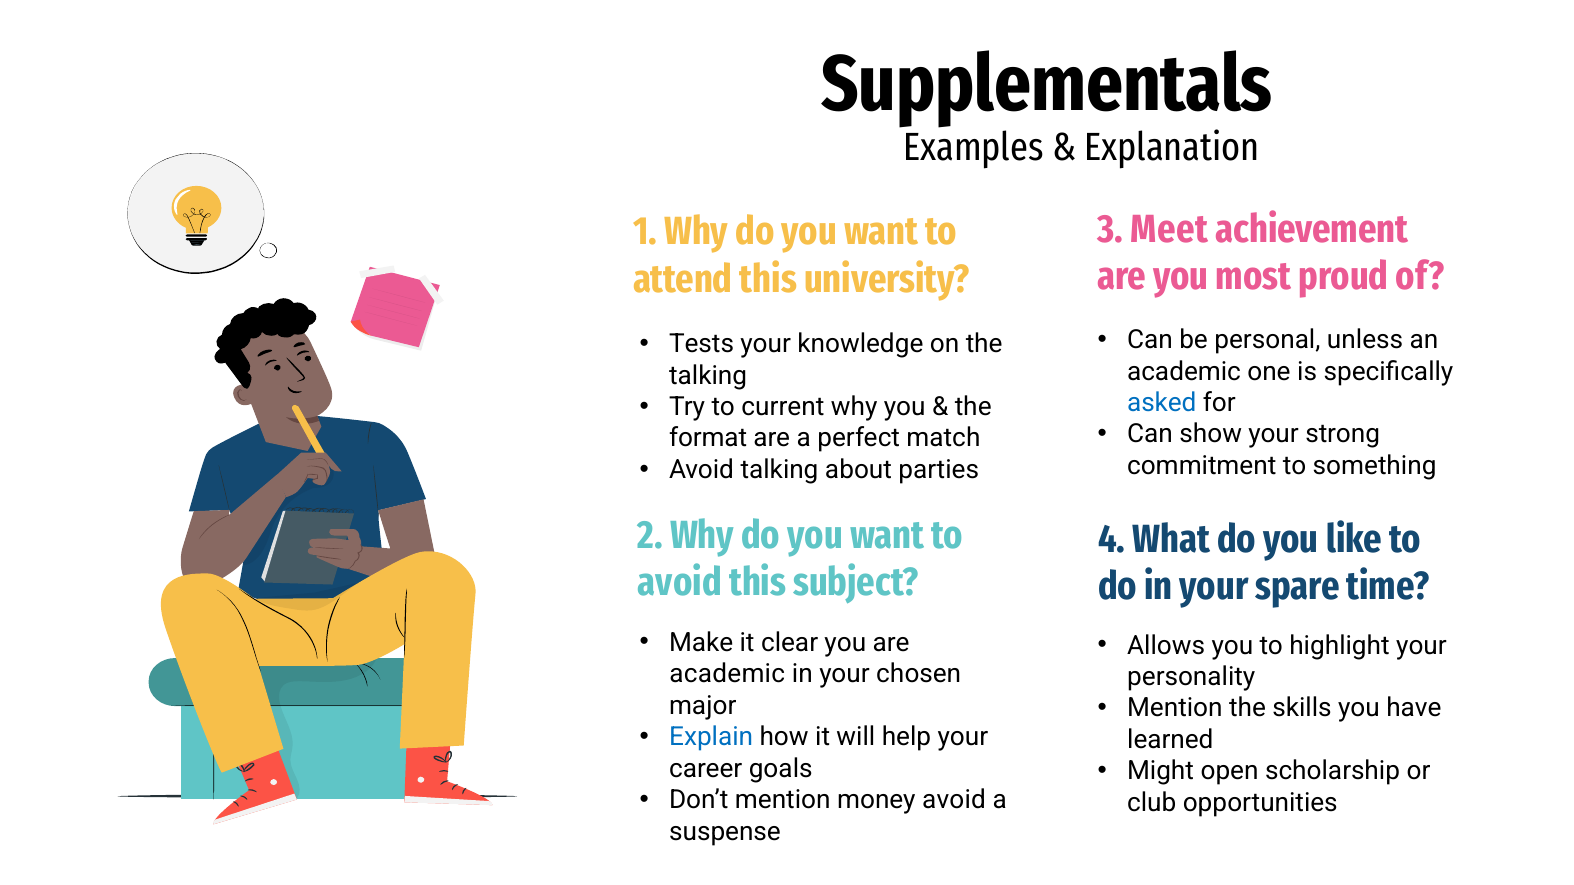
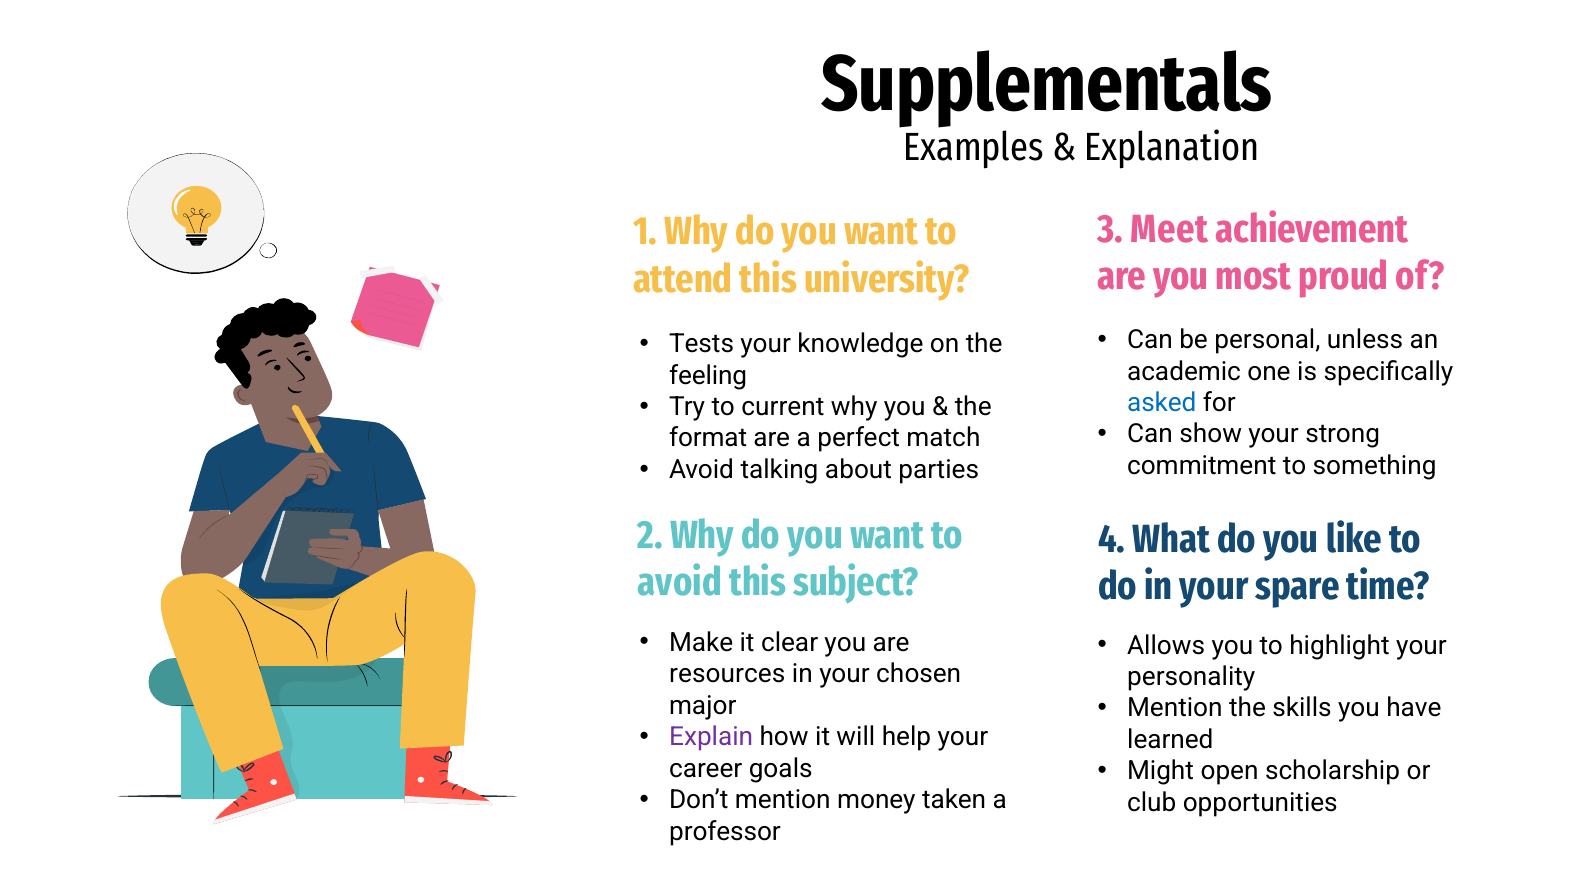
talking at (708, 376): talking -> feeling
academic at (727, 674): academic -> resources
Explain colour: blue -> purple
money avoid: avoid -> taken
suspense: suspense -> professor
